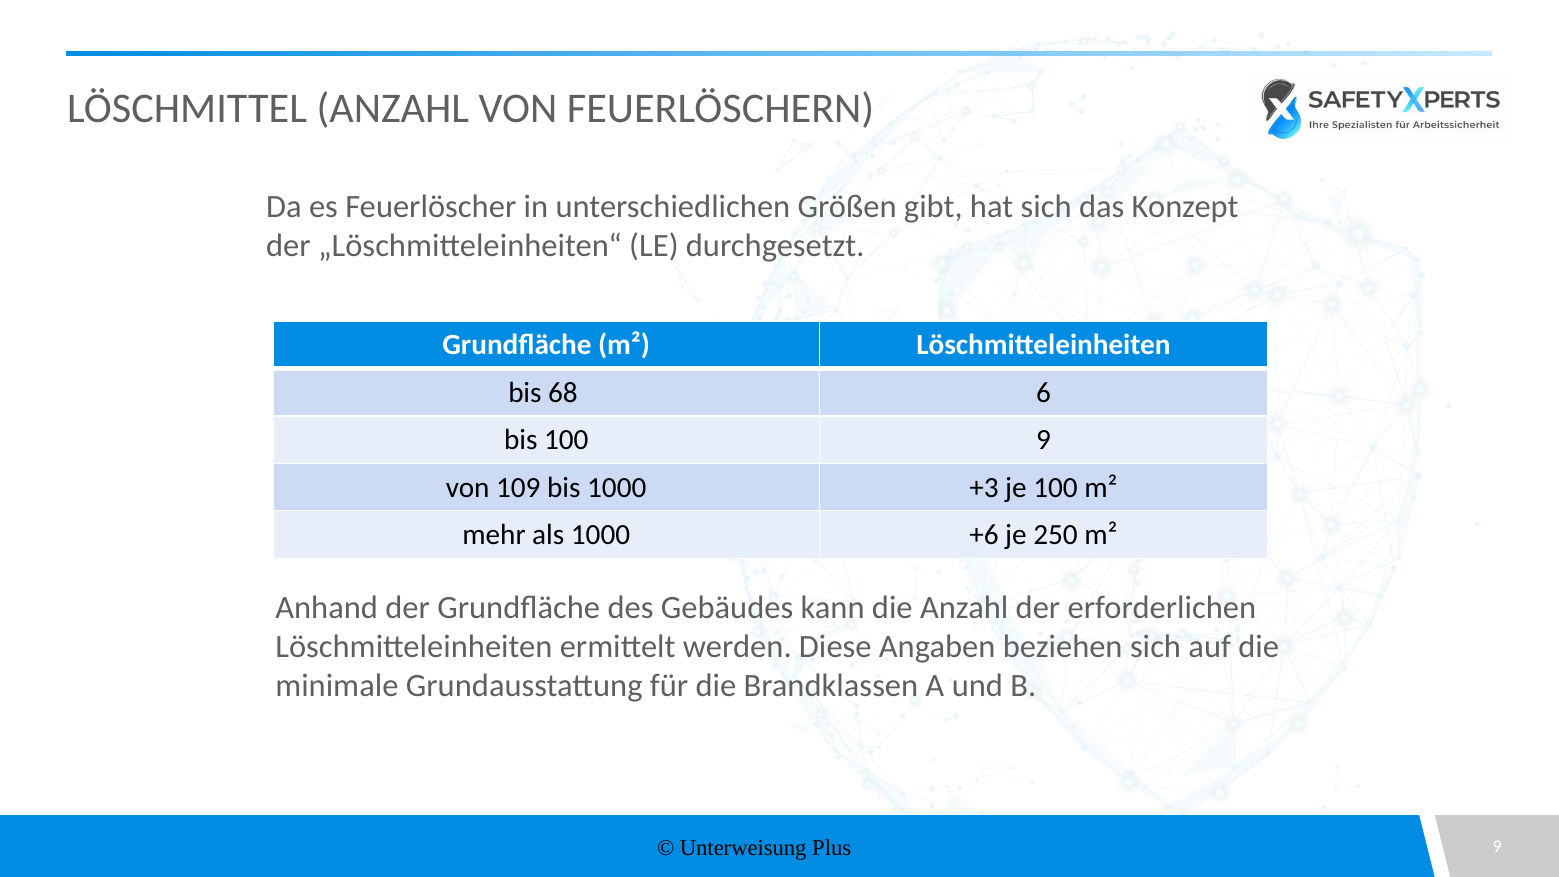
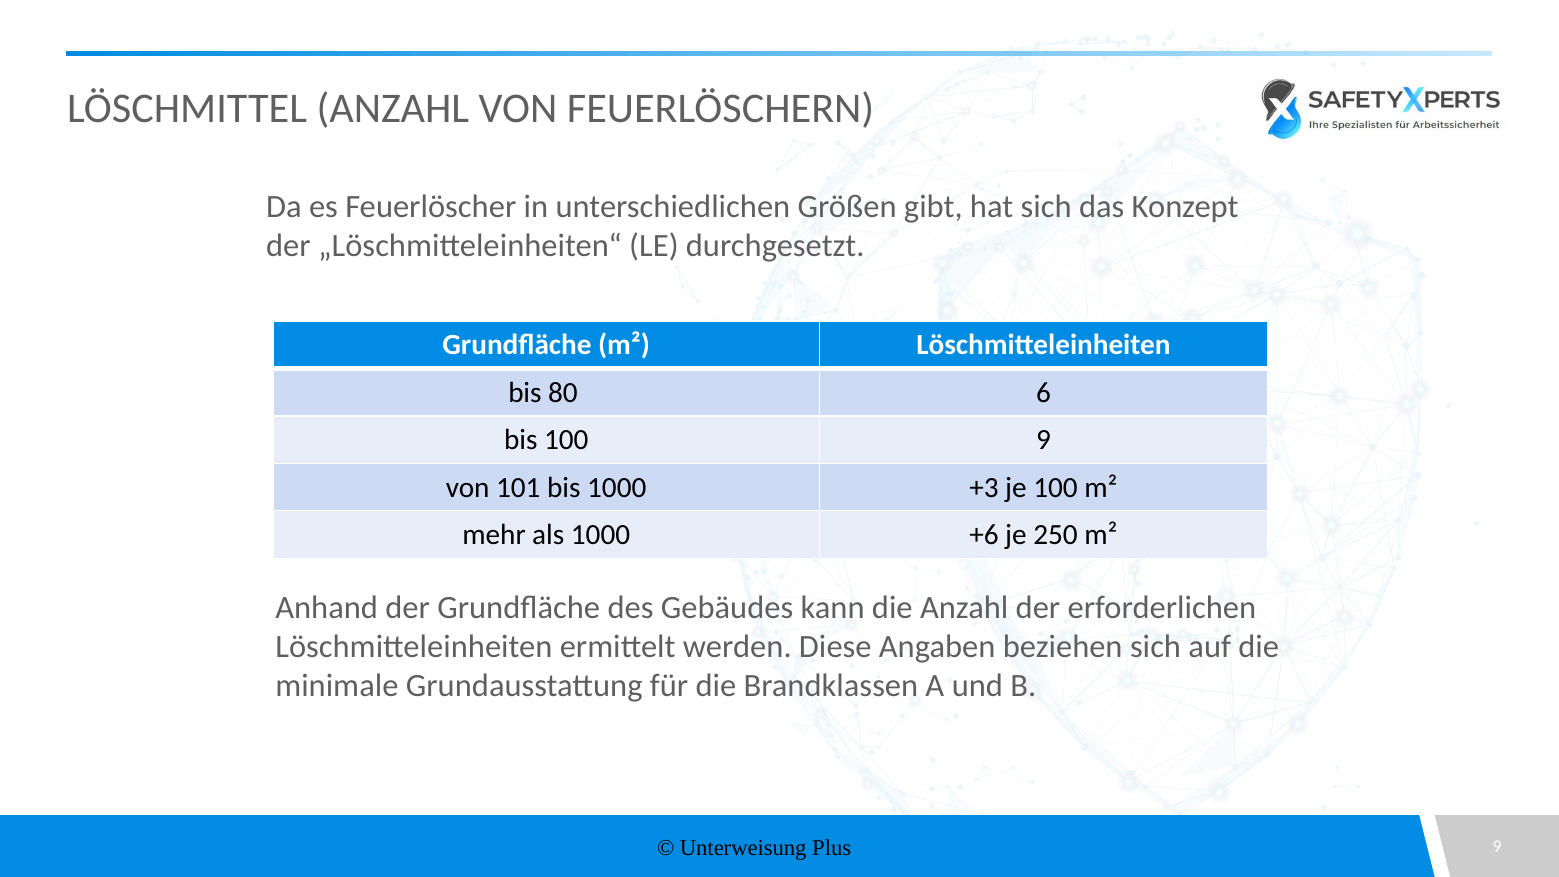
68: 68 -> 80
109: 109 -> 101
